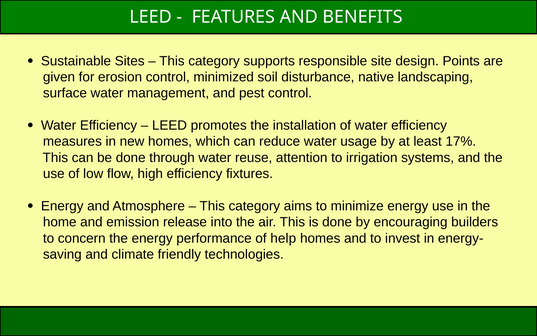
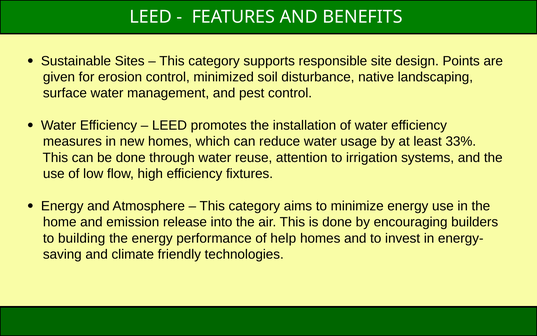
17%: 17% -> 33%
concern: concern -> building
